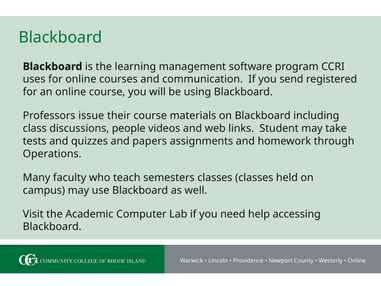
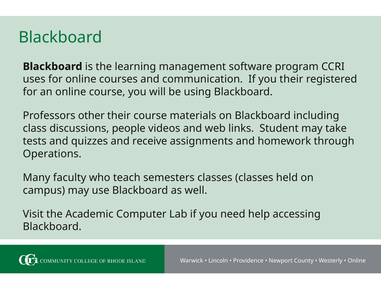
you send: send -> their
issue: issue -> other
papers: papers -> receive
